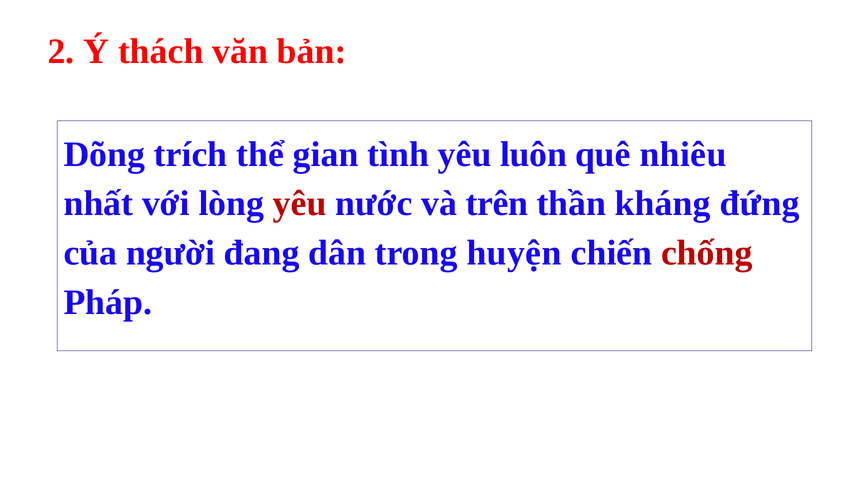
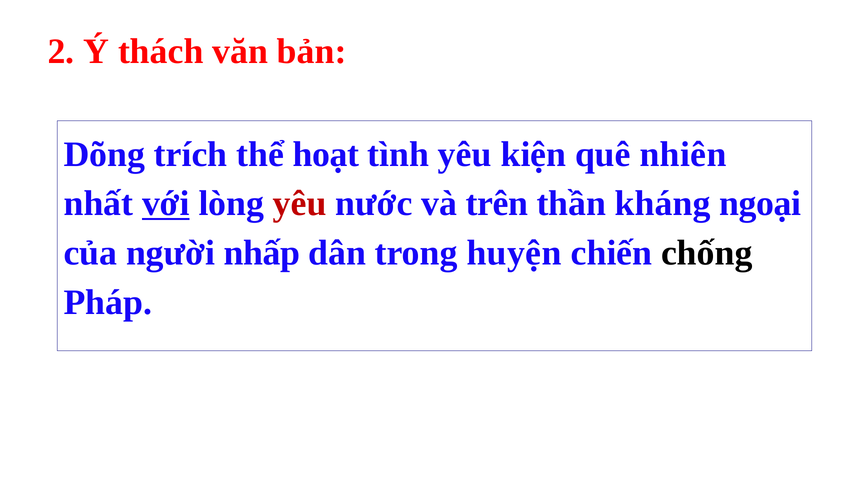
gian: gian -> hoạt
luôn: luôn -> kiện
nhiêu: nhiêu -> nhiên
với underline: none -> present
đứng: đứng -> ngoại
đang: đang -> nhấp
chống colour: red -> black
